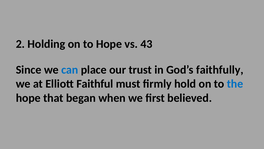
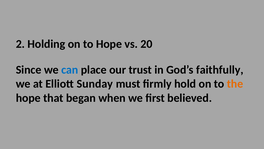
43: 43 -> 20
Faithful: Faithful -> Sunday
the colour: blue -> orange
